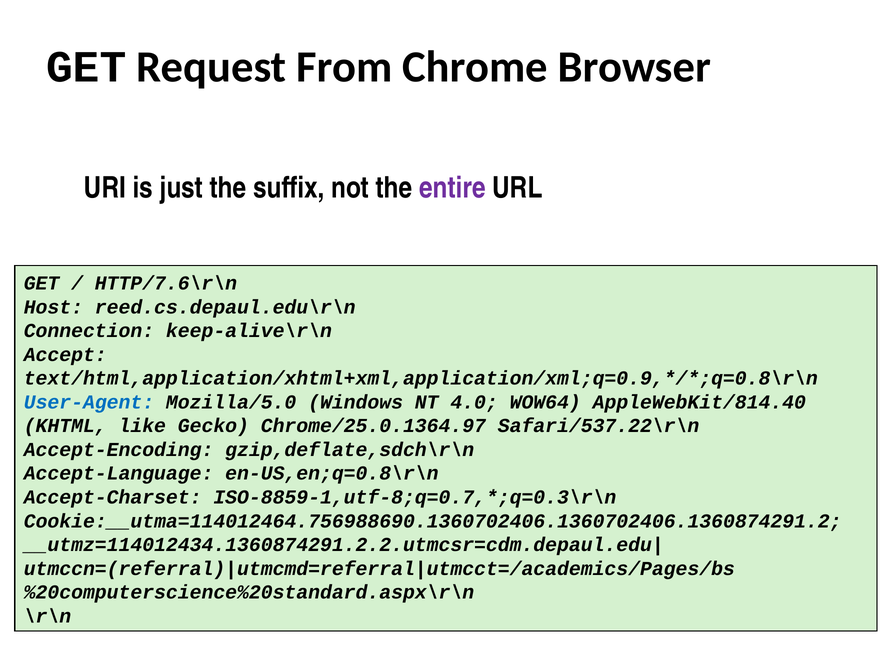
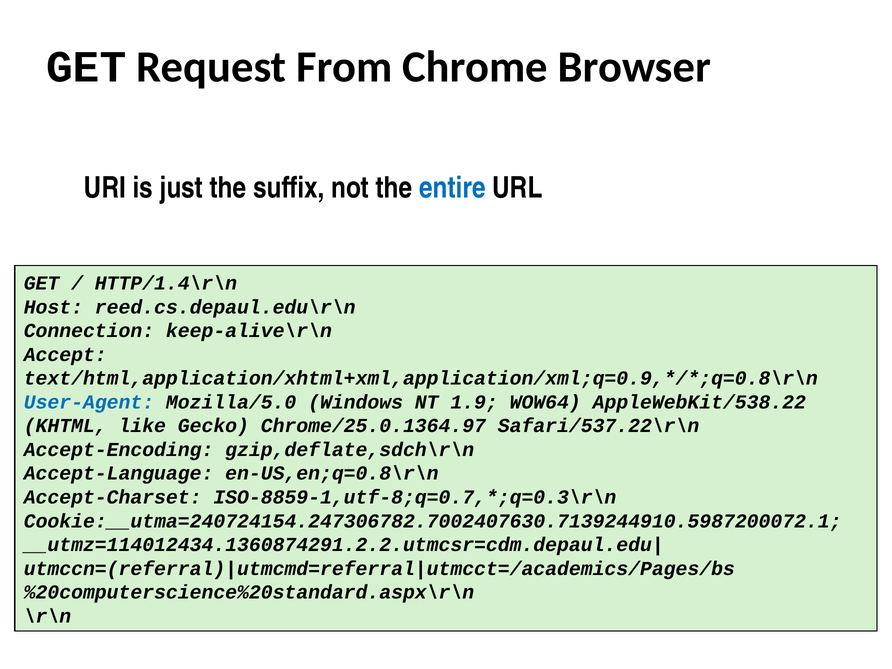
entire colour: purple -> blue
HTTP/7.6\r\n: HTTP/7.6\r\n -> HTTP/1.4\r\n
4.0: 4.0 -> 1.9
AppleWebKit/814.40: AppleWebKit/814.40 -> AppleWebKit/538.22
Cookie:__utma=114012464.756988690.1360702406.1360702406.1360874291.2: Cookie:__utma=114012464.756988690.1360702406.1360702406.1360874291.2 -> Cookie:__utma=240724154.247306782.7002407630.7139244910.5987200072.1
